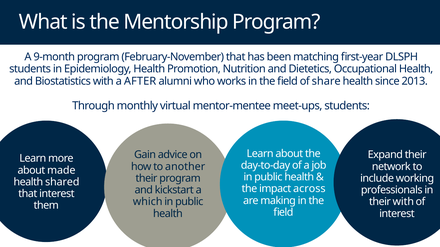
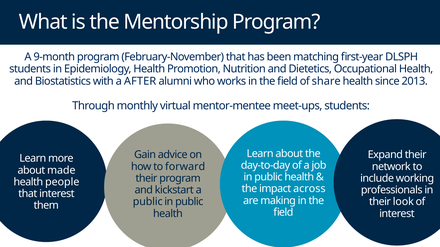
another: another -> forward
shared: shared -> people
which at (148, 202): which -> public
their with: with -> look
